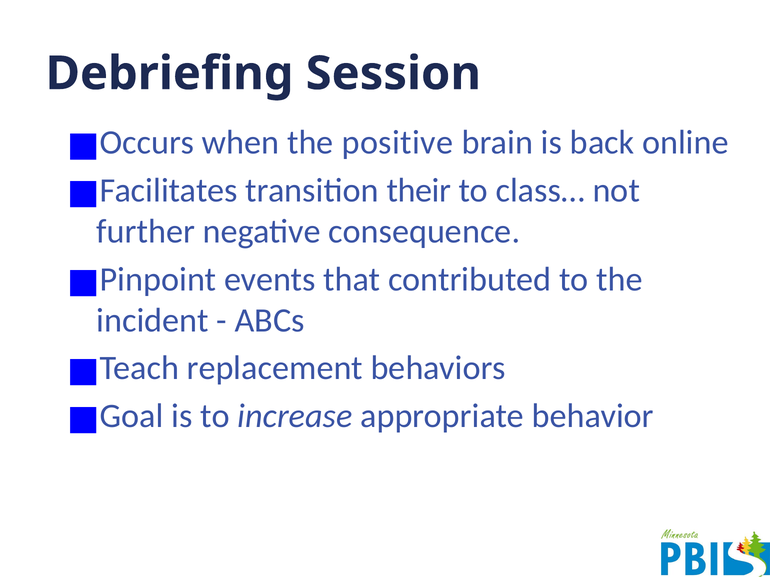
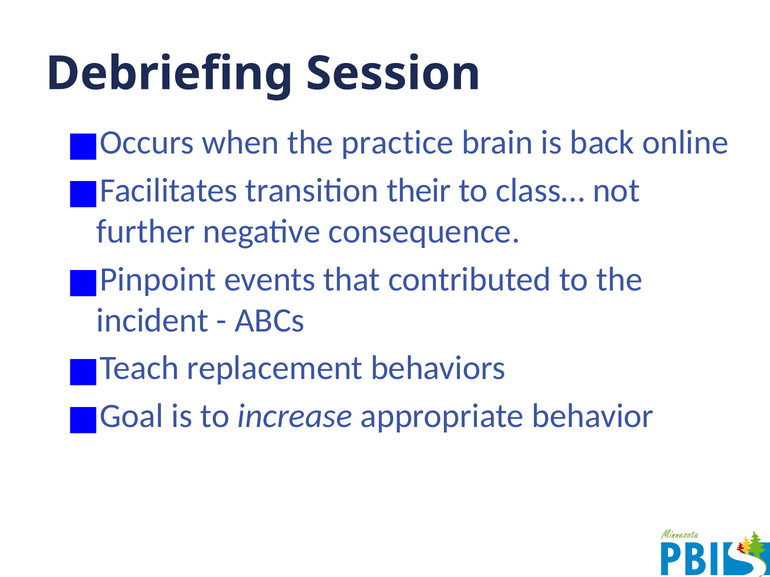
positive: positive -> practice
